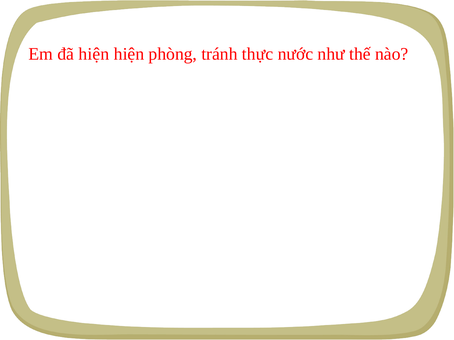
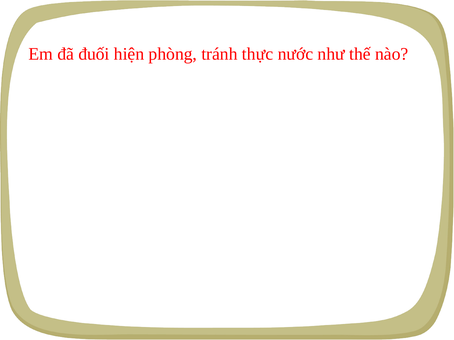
đã hiện: hiện -> đuối
